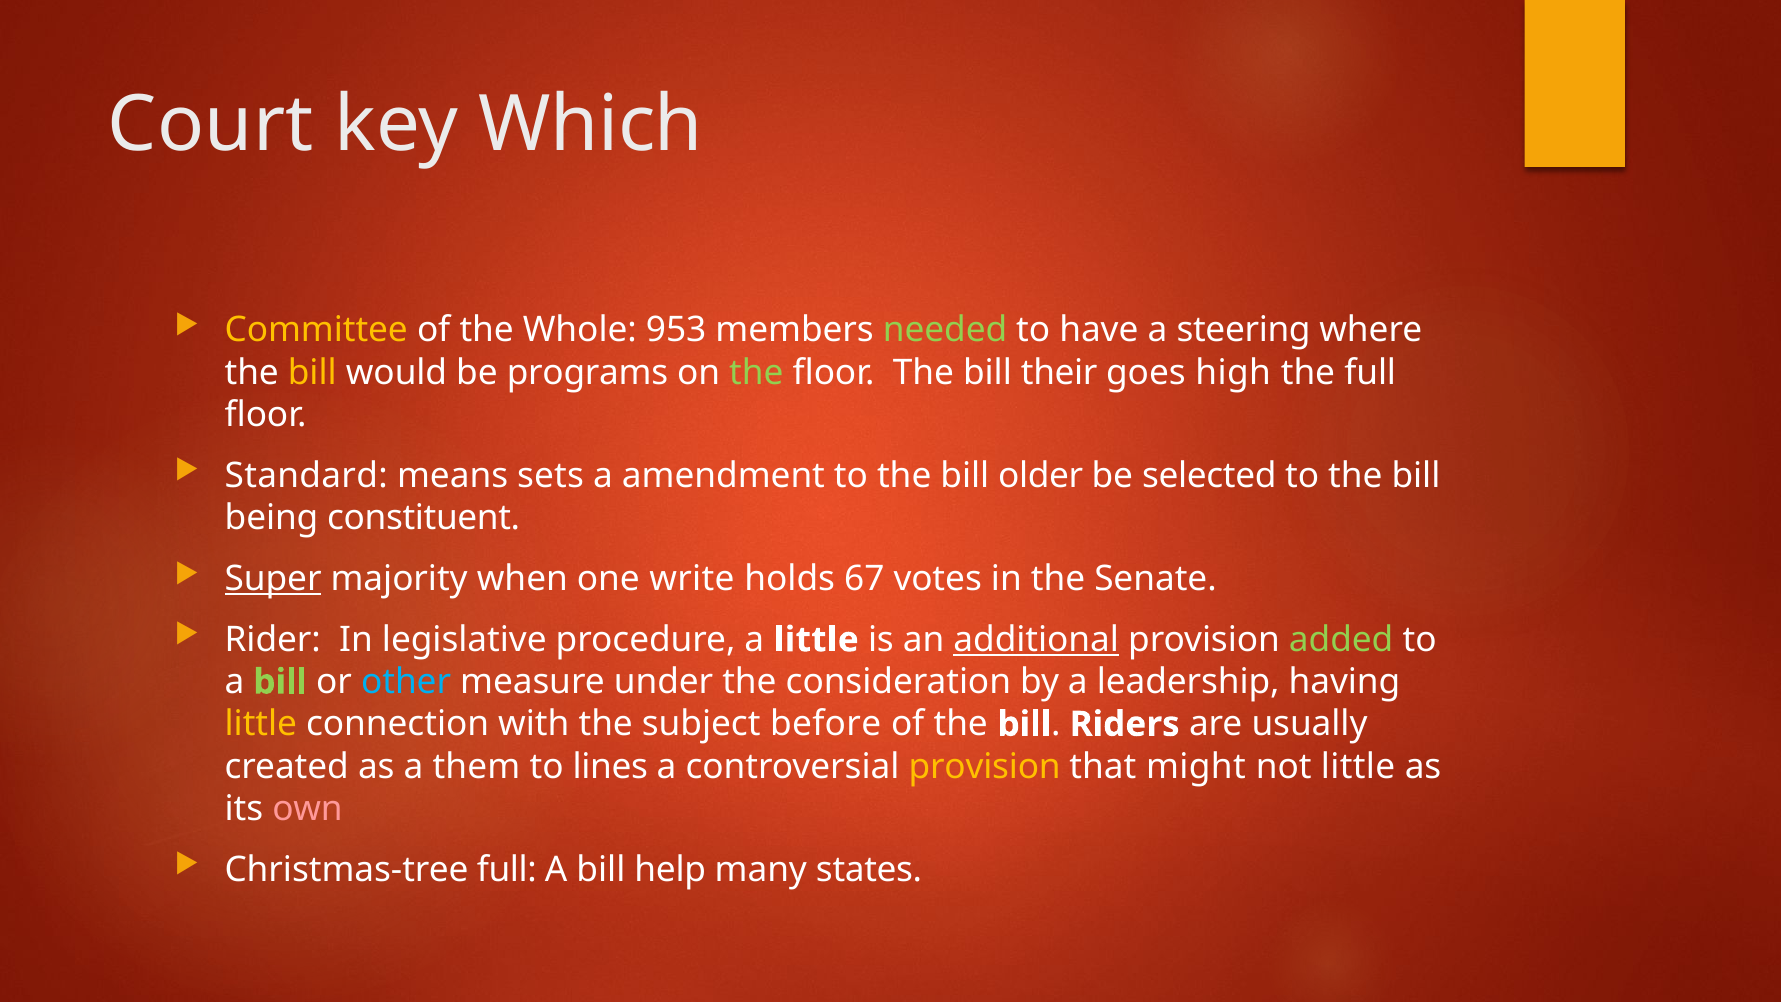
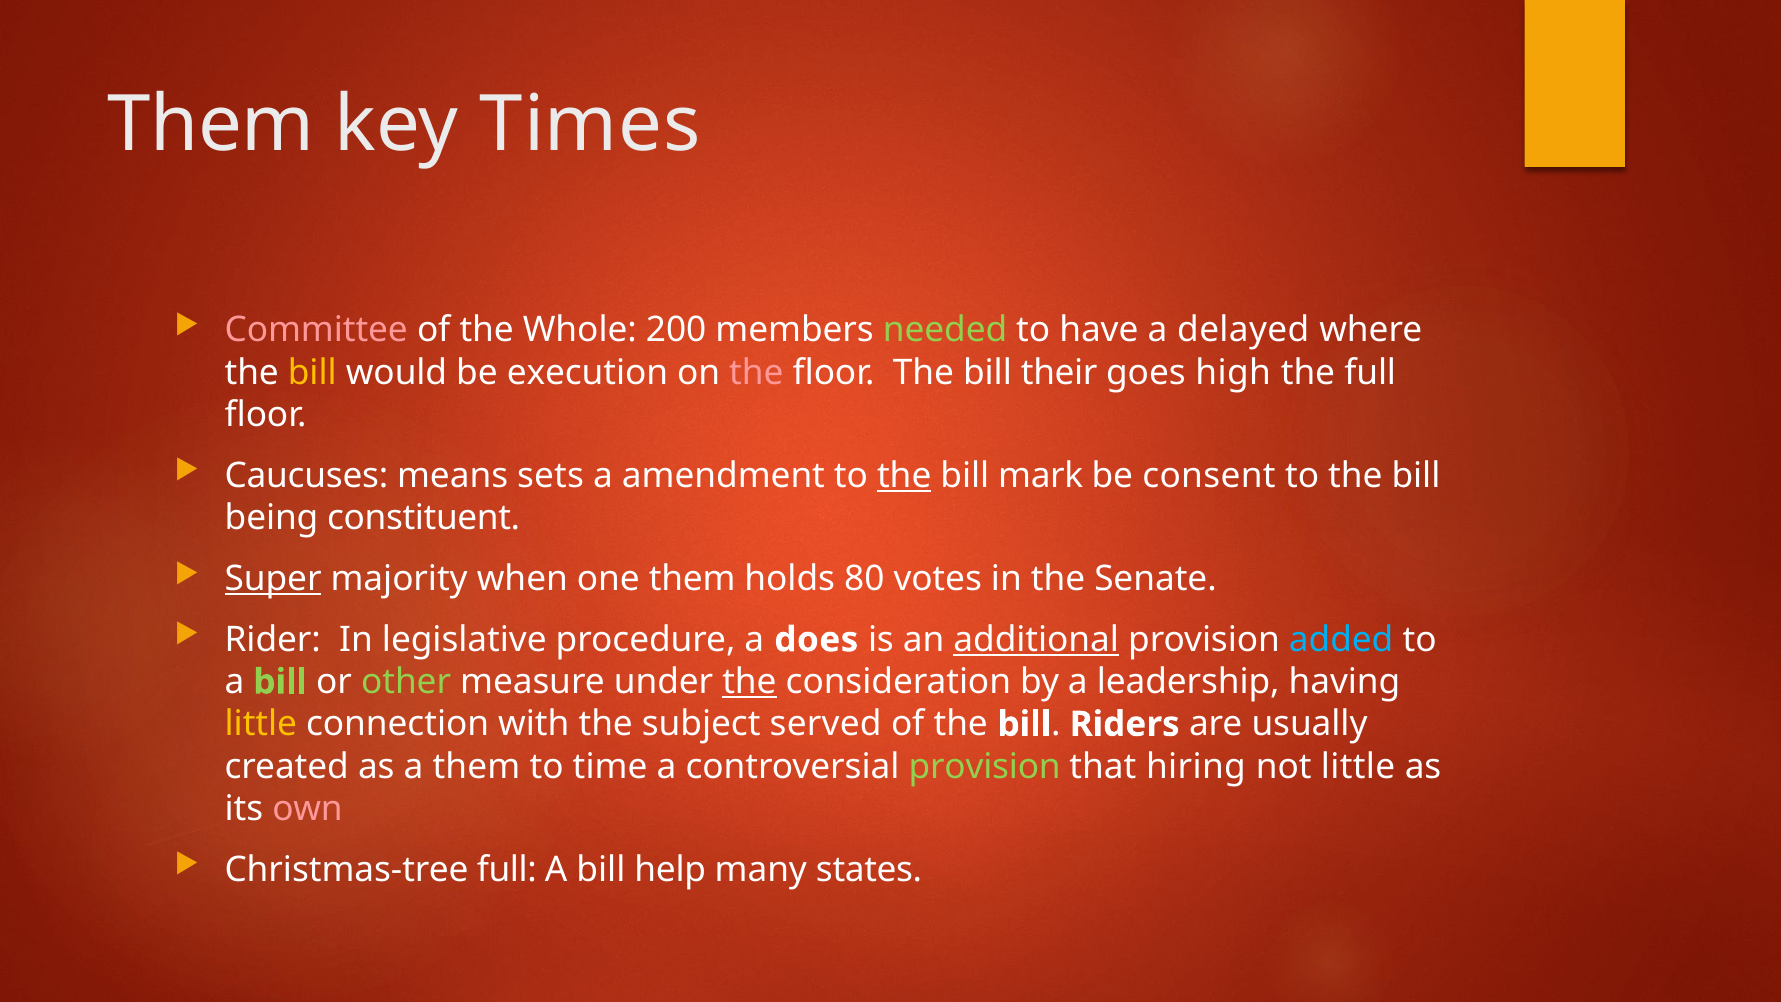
Court at (211, 125): Court -> Them
Which: Which -> Times
Committee colour: yellow -> pink
953: 953 -> 200
steering: steering -> delayed
programs: programs -> execution
the at (756, 372) colour: light green -> pink
Standard: Standard -> Caucuses
the at (904, 476) underline: none -> present
older: older -> mark
selected: selected -> consent
one write: write -> them
67: 67 -> 80
a little: little -> does
added colour: light green -> light blue
other colour: light blue -> light green
the at (749, 682) underline: none -> present
before: before -> served
lines: lines -> time
provision at (985, 766) colour: yellow -> light green
might: might -> hiring
